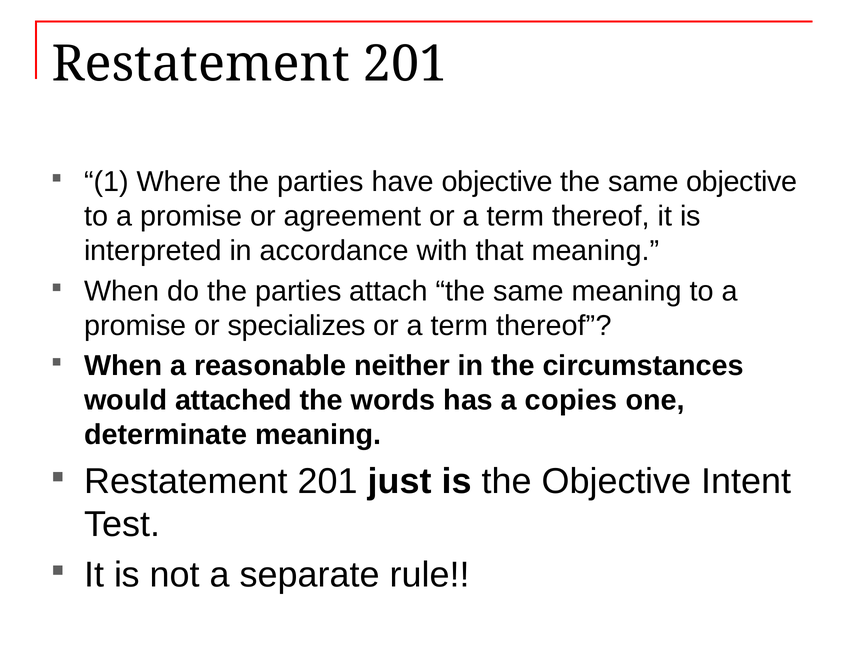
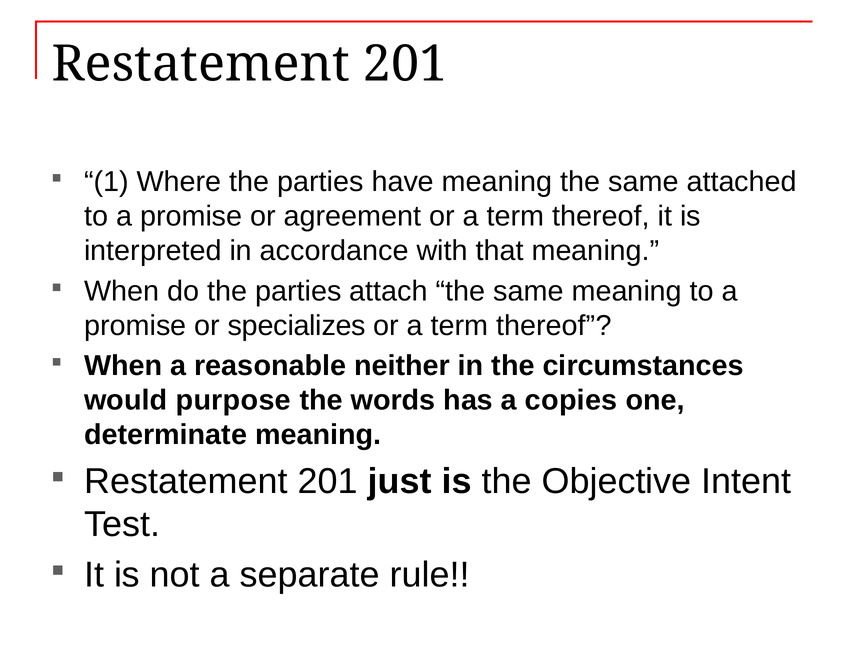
have objective: objective -> meaning
same objective: objective -> attached
attached: attached -> purpose
